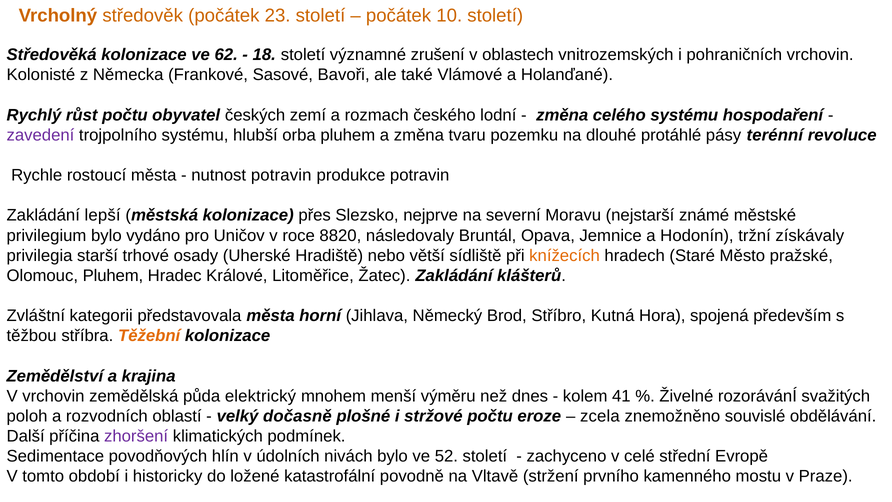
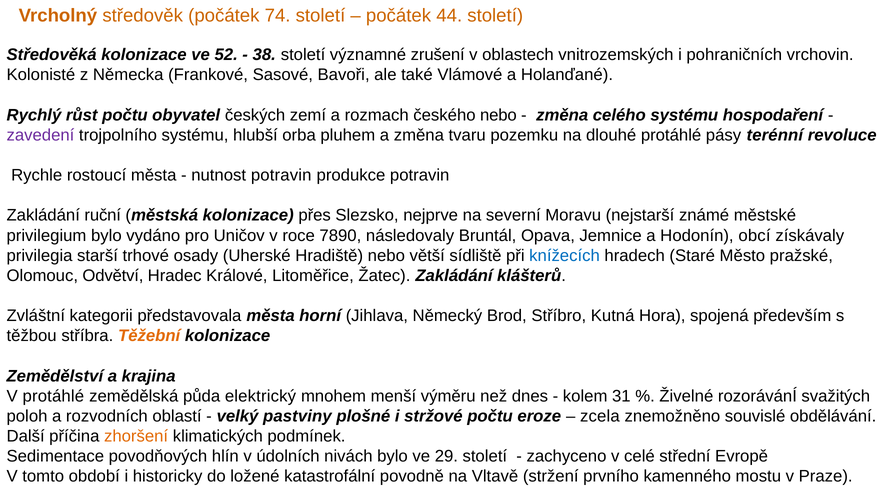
23: 23 -> 74
10: 10 -> 44
62: 62 -> 52
18: 18 -> 38
českého lodní: lodní -> nebo
lepší: lepší -> ruční
8820: 8820 -> 7890
tržní: tržní -> obcí
knížecích colour: orange -> blue
Olomouc Pluhem: Pluhem -> Odvětví
V vrchovin: vrchovin -> protáhlé
41: 41 -> 31
dočasně: dočasně -> pastviny
zhoršení colour: purple -> orange
52: 52 -> 29
